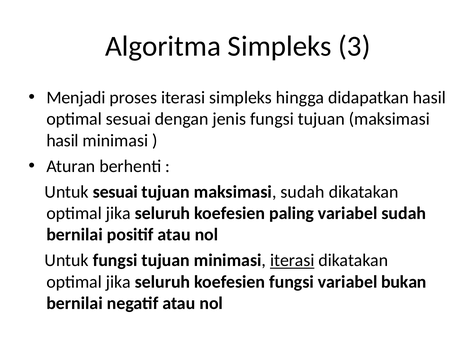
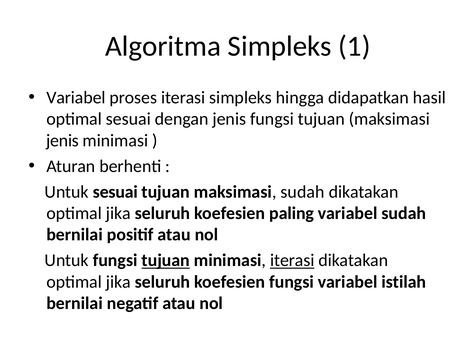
3: 3 -> 1
Menjadi at (76, 98): Menjadi -> Variabel
hasil at (63, 141): hasil -> jenis
tujuan at (166, 260) underline: none -> present
bukan: bukan -> istilah
